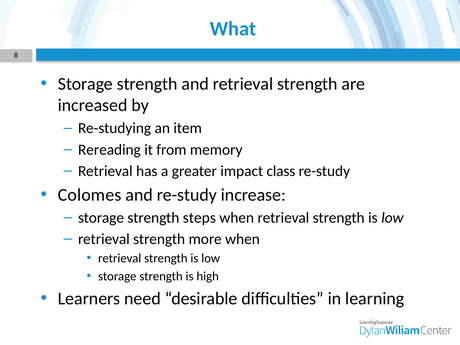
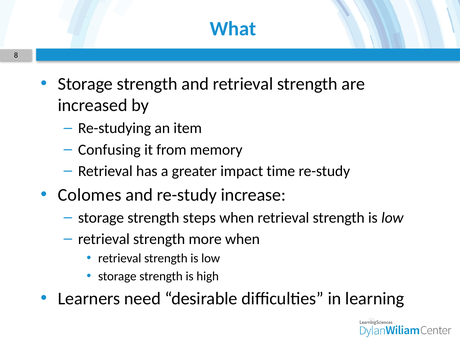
Rereading: Rereading -> Confusing
class: class -> time
